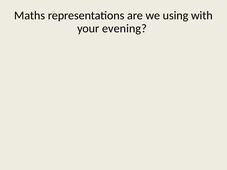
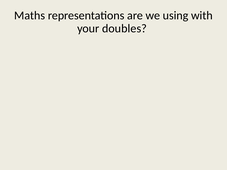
evening: evening -> doubles
